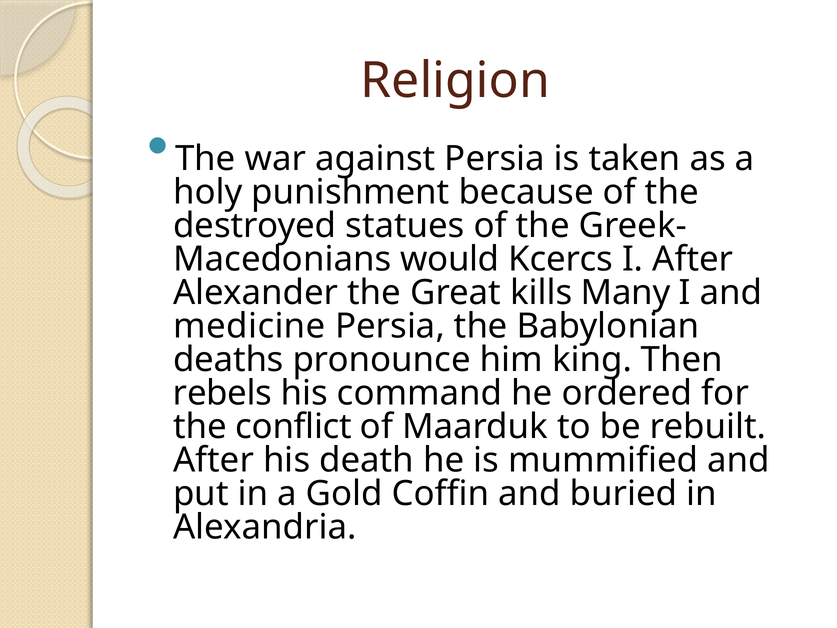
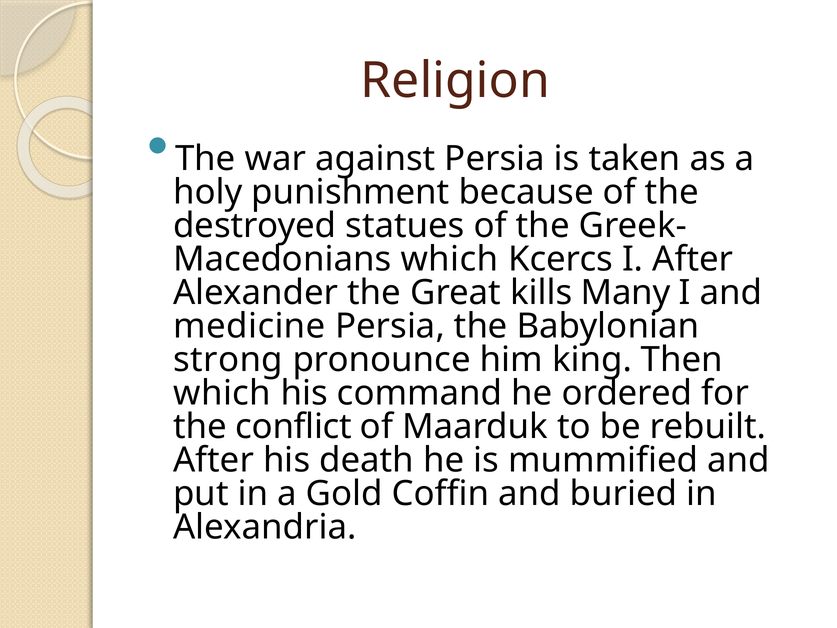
would at (450, 259): would -> which
deaths: deaths -> strong
rebels at (223, 393): rebels -> which
